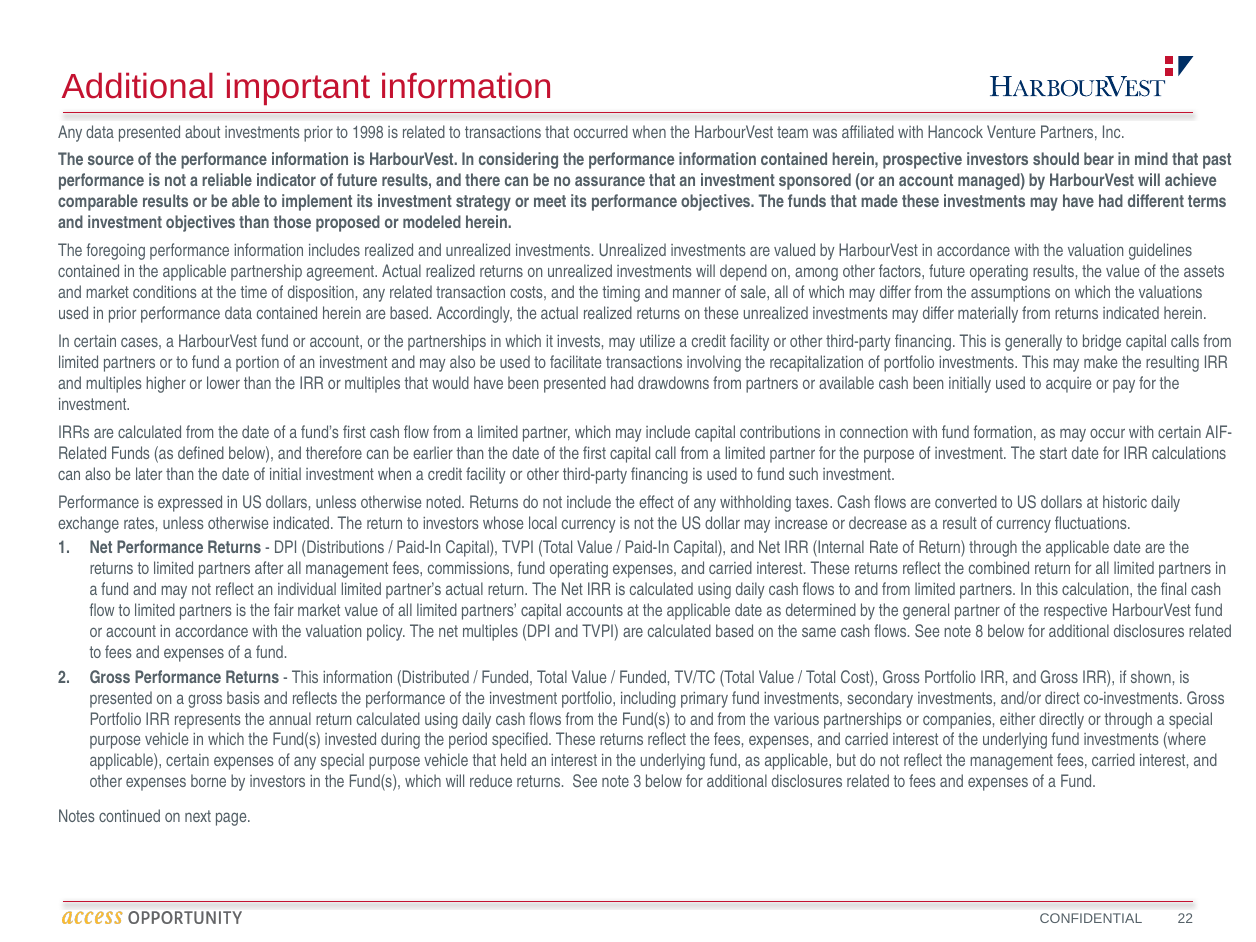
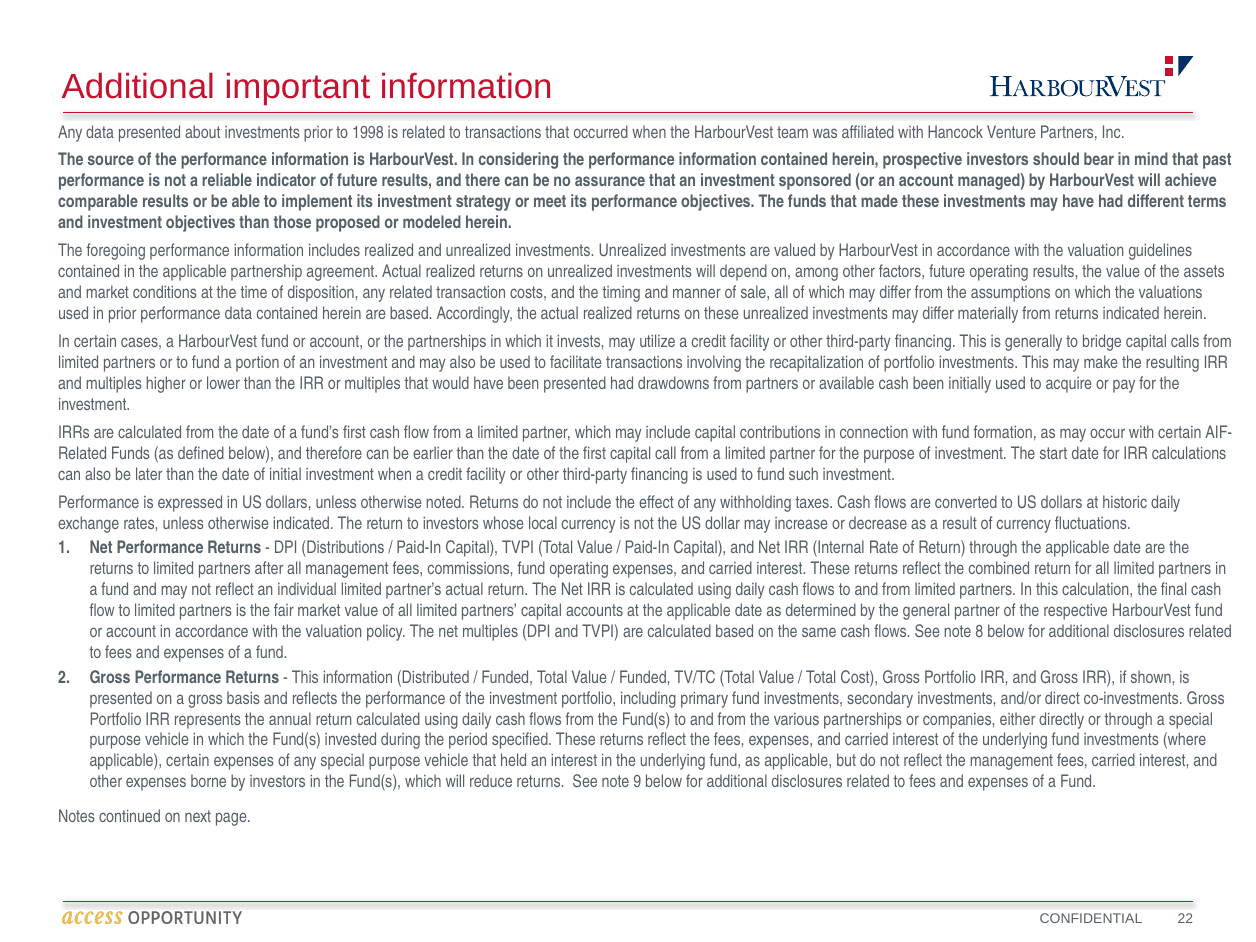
3: 3 -> 9
